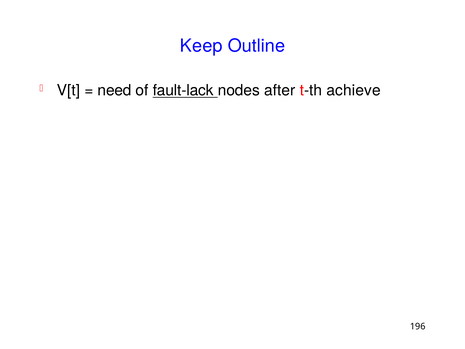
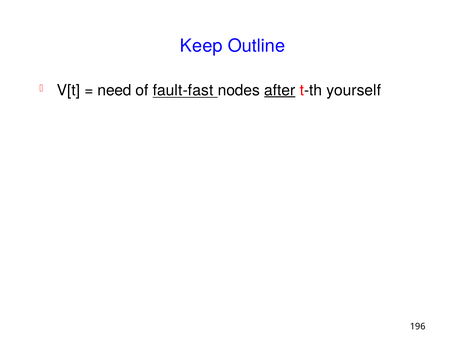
fault-lack: fault-lack -> fault-fast
after underline: none -> present
achieve: achieve -> yourself
